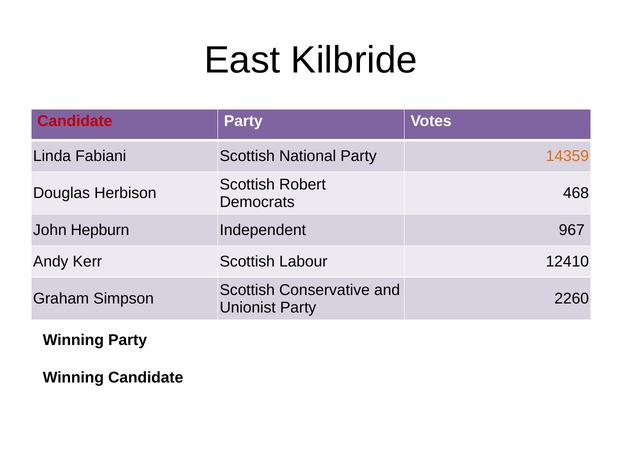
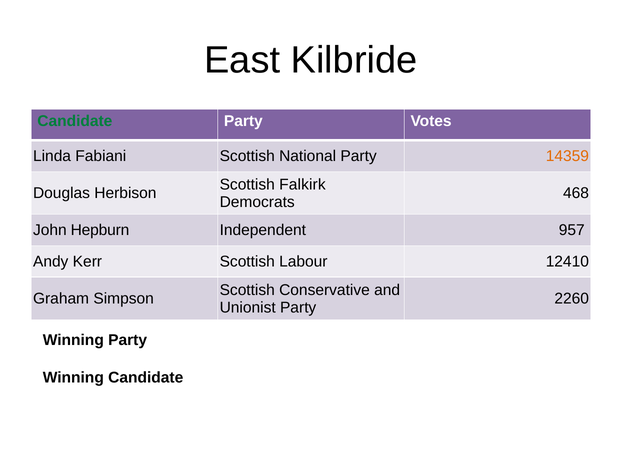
Candidate at (75, 121) colour: red -> green
Robert: Robert -> Falkirk
967: 967 -> 957
